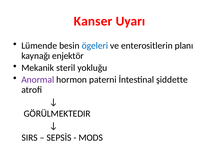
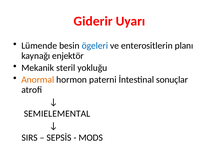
Kanser: Kanser -> Giderir
Anormal colour: purple -> orange
şiddette: şiddette -> sonuçlar
GÖRÜLMEKTEDIR: GÖRÜLMEKTEDIR -> SEMIELEMENTAL
